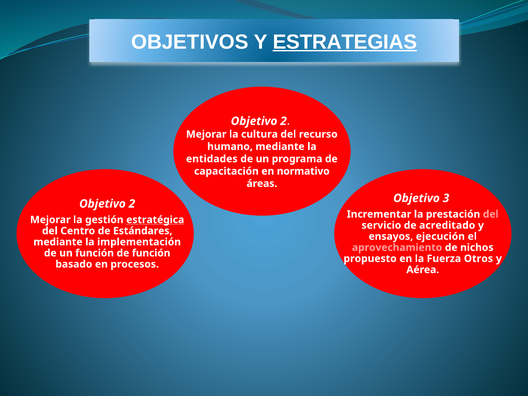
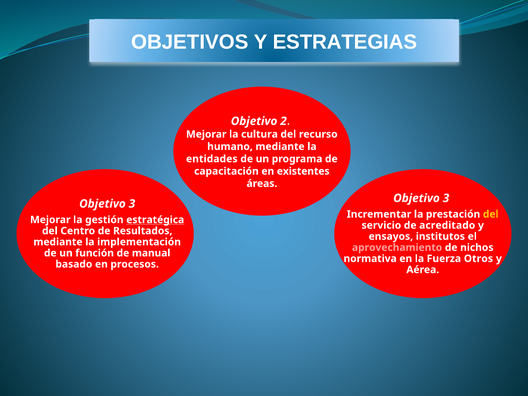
ESTRATEGIAS underline: present -> none
normativo: normativo -> existentes
2 at (132, 204): 2 -> 3
del at (491, 214) colour: pink -> yellow
Estándares: Estándares -> Resultados
ejecución: ejecución -> institutos
de función: función -> manual
propuesto: propuesto -> normativa
